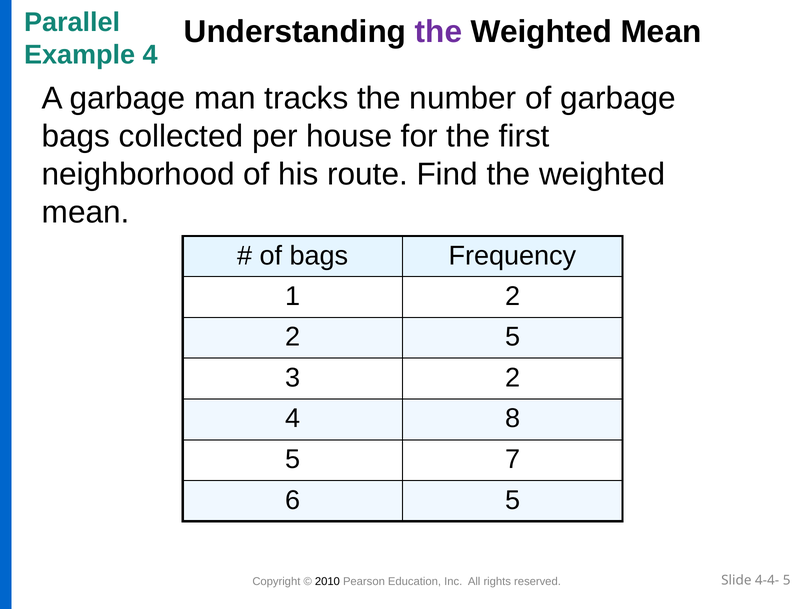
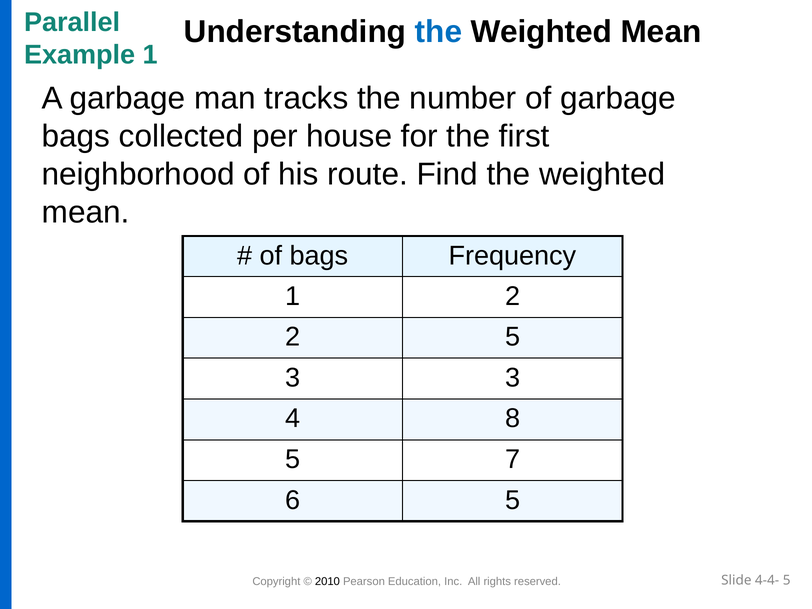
the at (439, 32) colour: purple -> blue
Example 4: 4 -> 1
3 2: 2 -> 3
